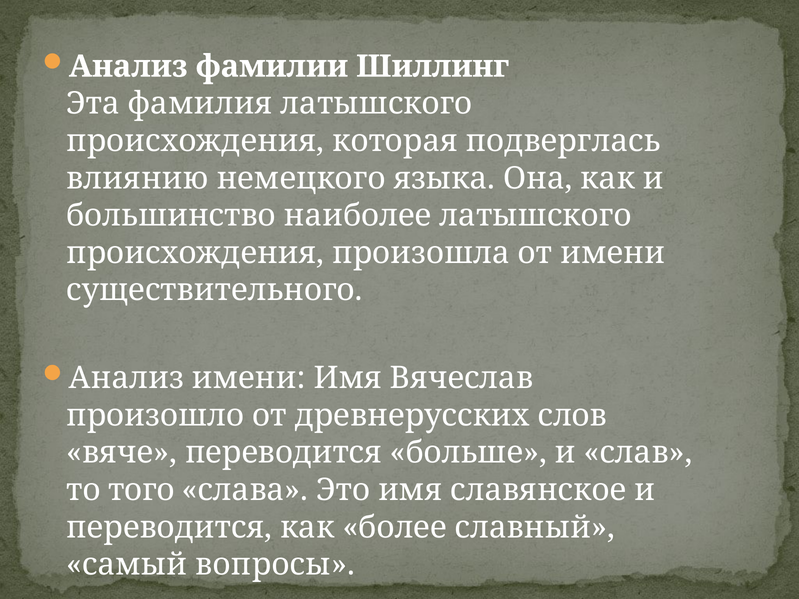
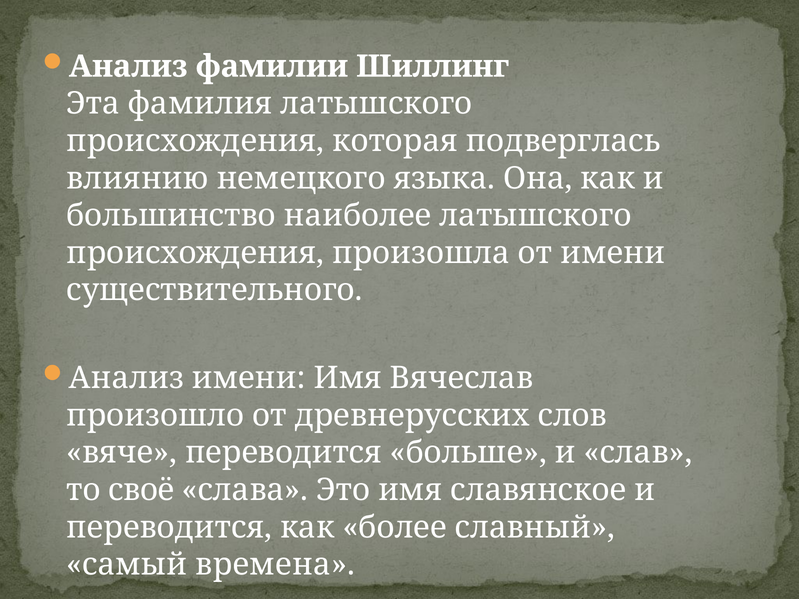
того: того -> своё
вопросы: вопросы -> времена
